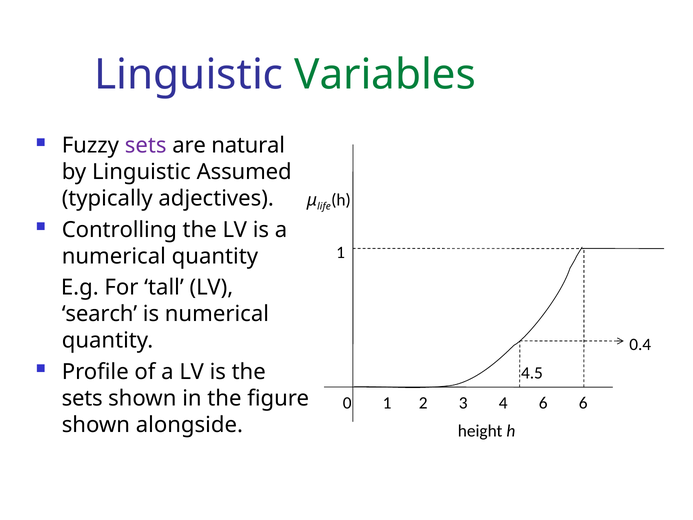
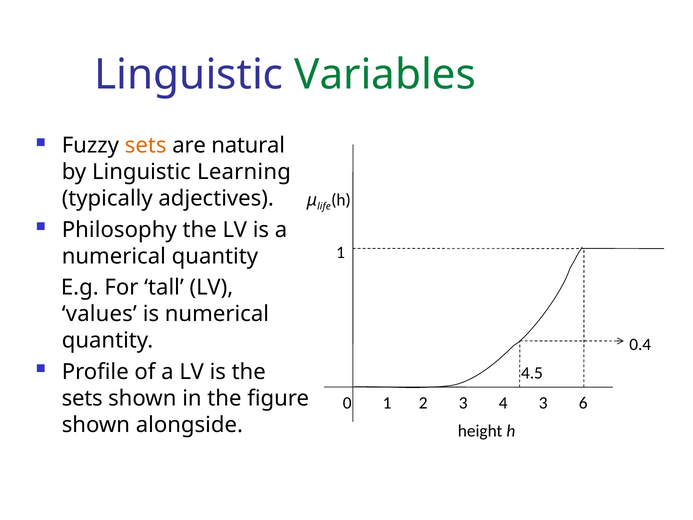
sets at (146, 145) colour: purple -> orange
Assumed: Assumed -> Learning
Controlling: Controlling -> Philosophy
search: search -> values
4 6: 6 -> 3
